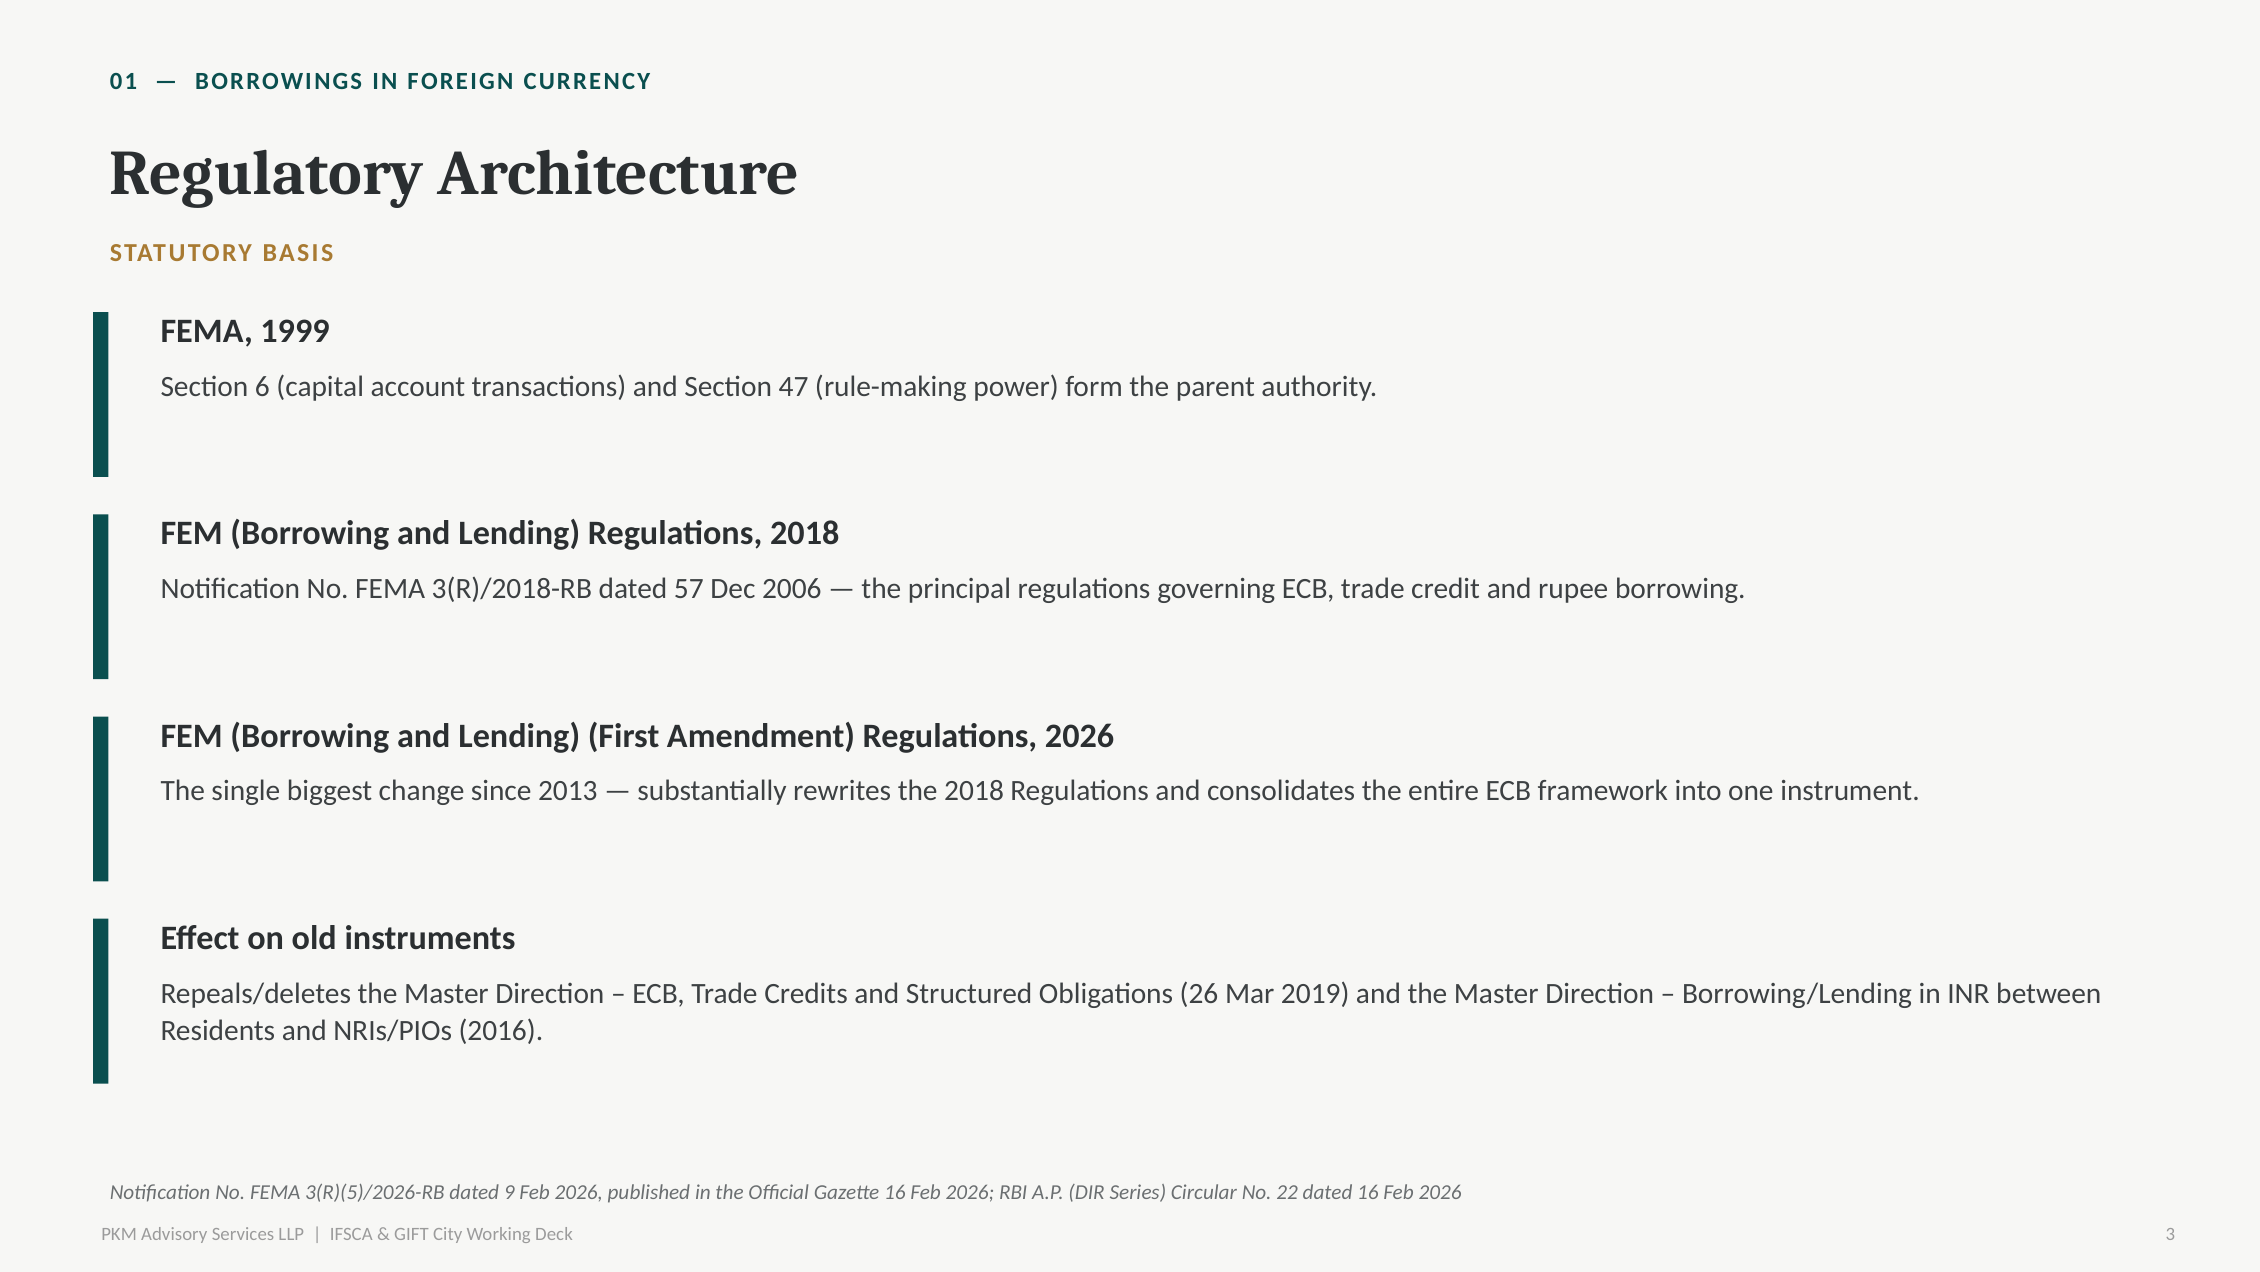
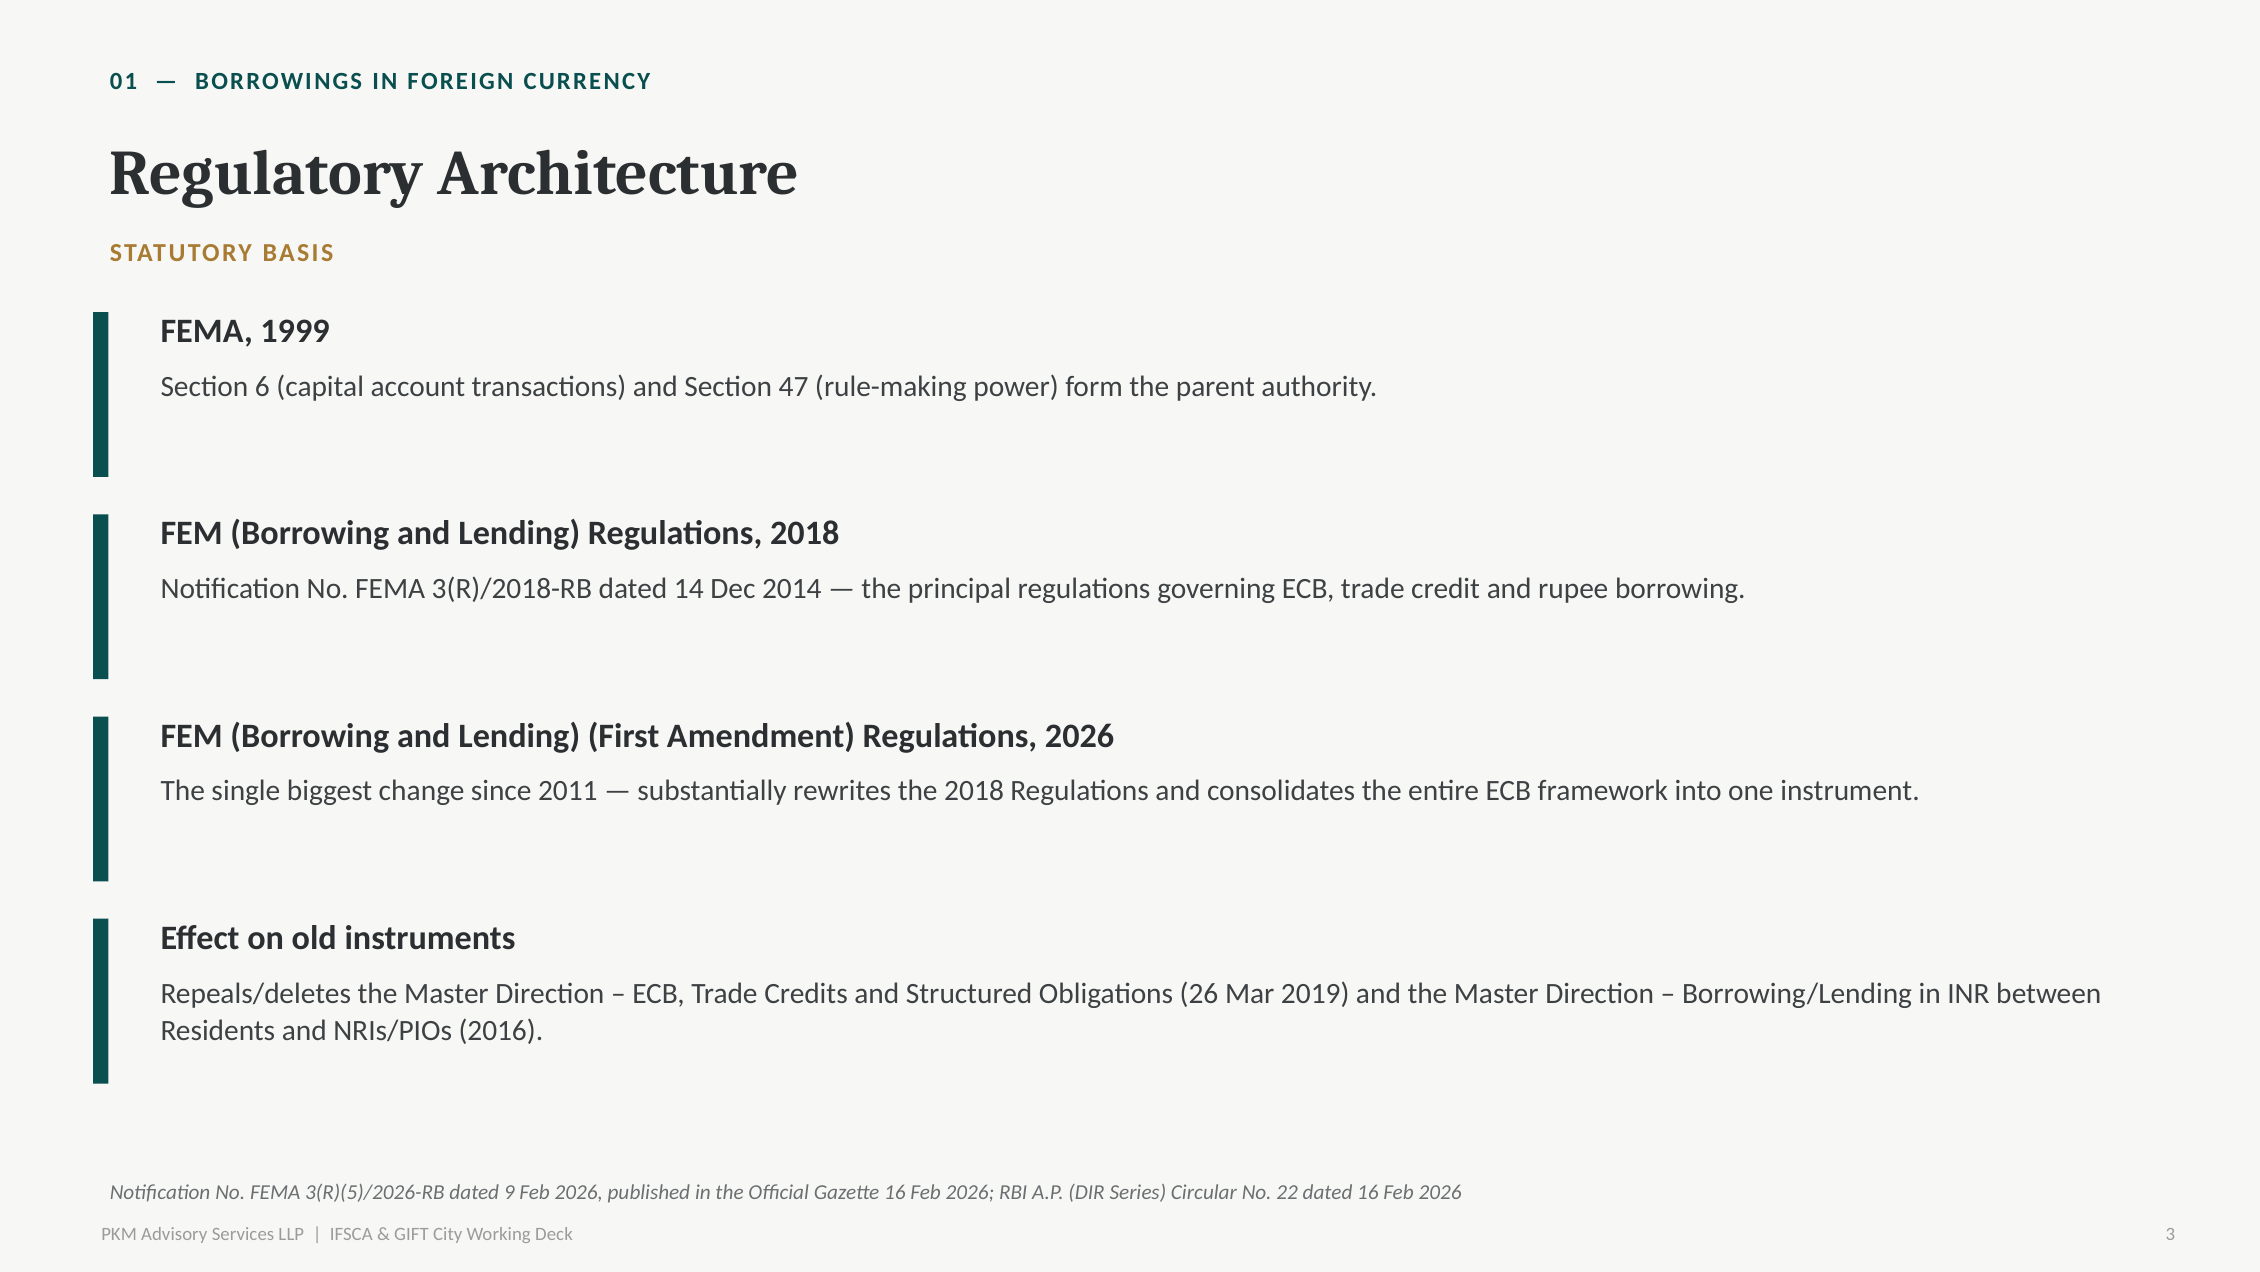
57: 57 -> 14
2006: 2006 -> 2014
2013: 2013 -> 2011
